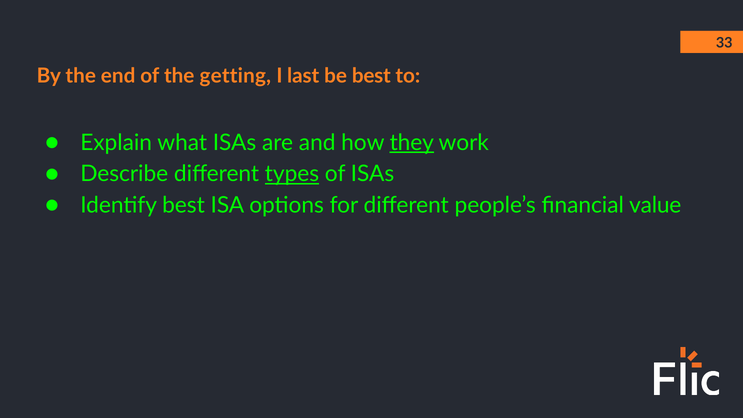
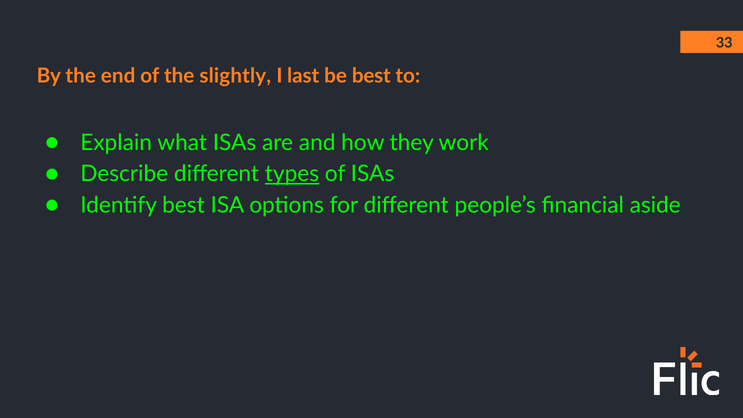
getting: getting -> slightly
they underline: present -> none
value: value -> aside
